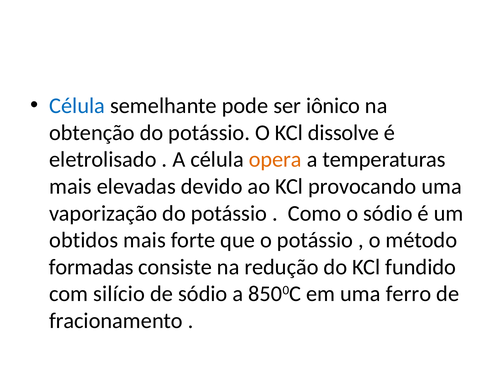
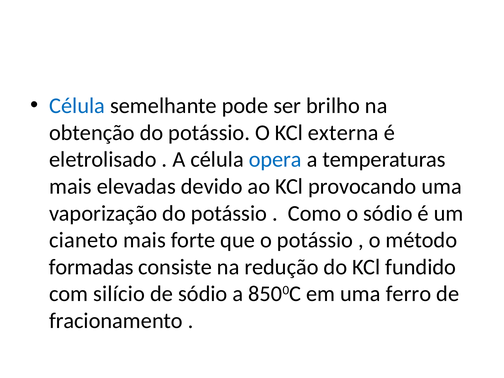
iônico: iônico -> brilho
dissolve: dissolve -> externa
opera colour: orange -> blue
obtidos: obtidos -> cianeto
